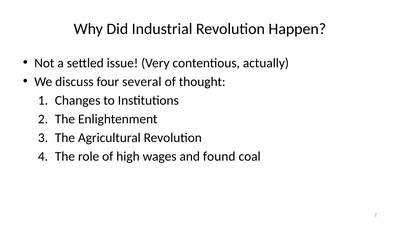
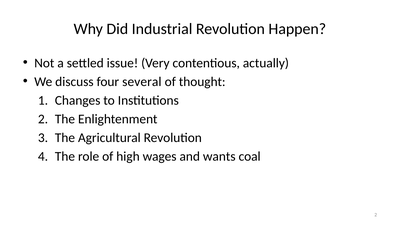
found: found -> wants
